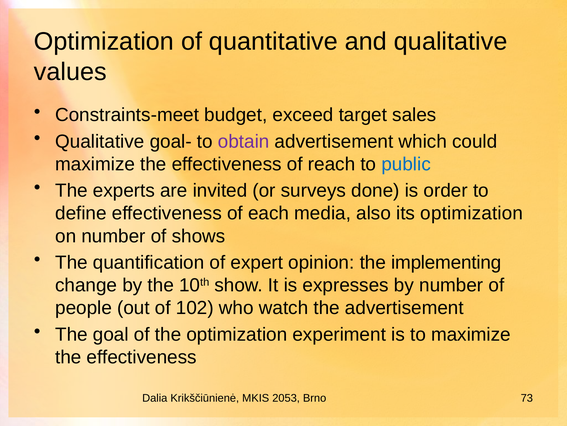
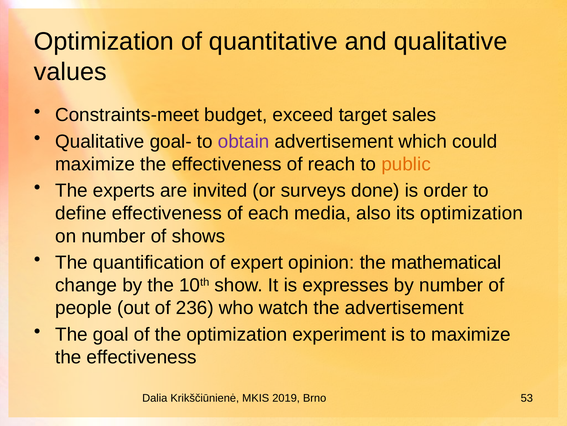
public colour: blue -> orange
implementing: implementing -> mathematical
102: 102 -> 236
2053: 2053 -> 2019
73: 73 -> 53
